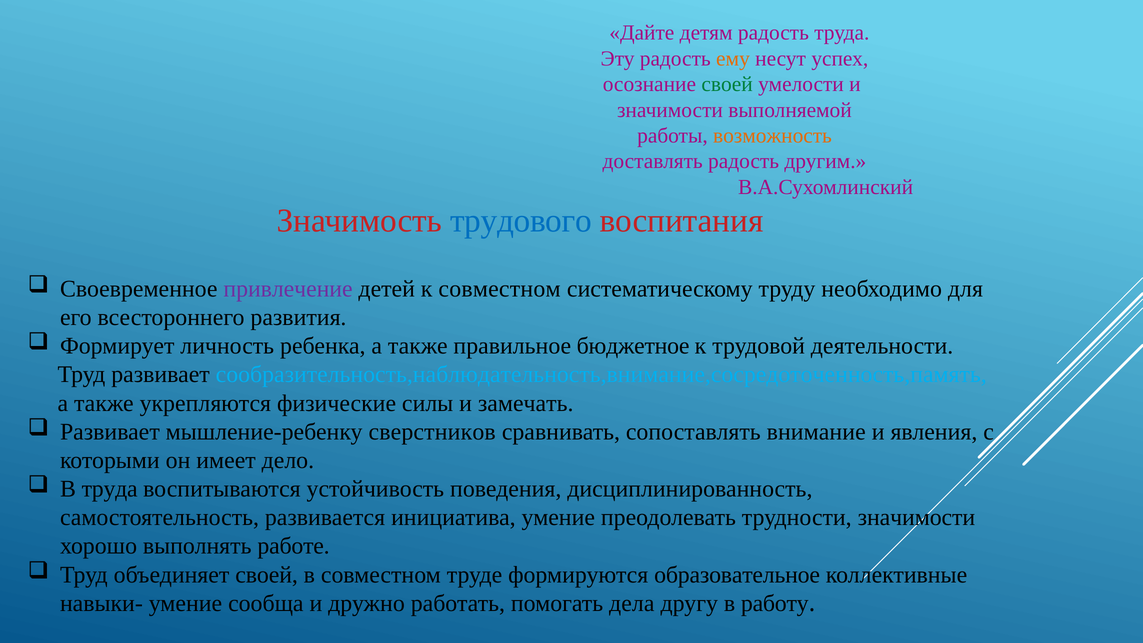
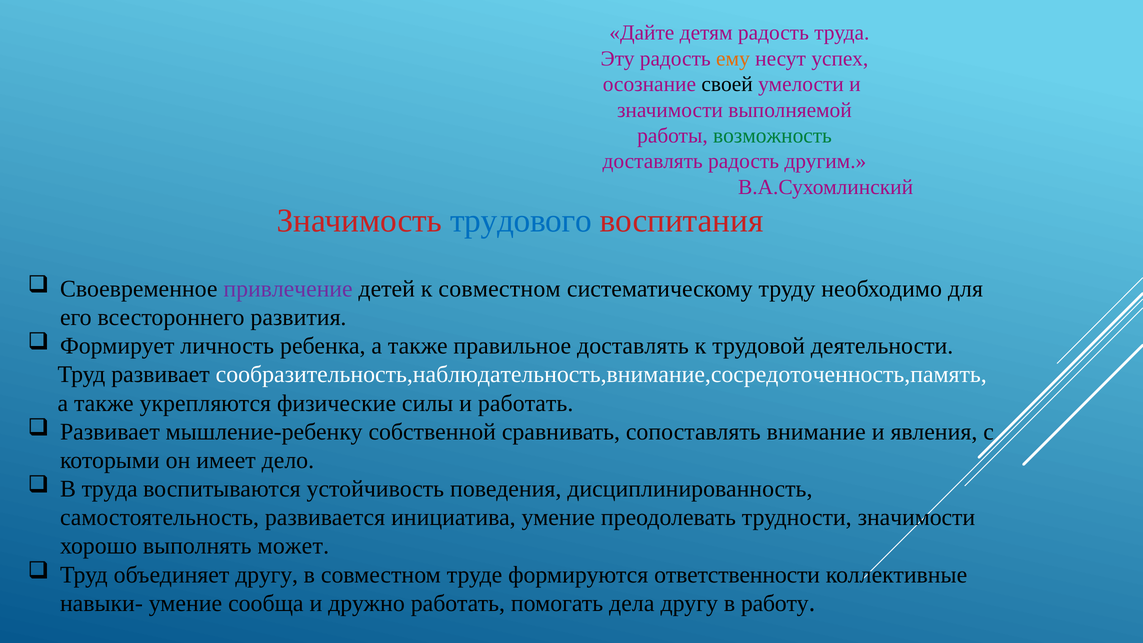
своей at (727, 84) colour: green -> black
возможность colour: orange -> green
правильное бюджетное: бюджетное -> доставлять
сообразительность,наблюдательность,внимание,сосредоточенность,память colour: light blue -> white
и замечать: замечать -> работать
сверстников: сверстников -> собственной
работе: работе -> может
объединяет своей: своей -> другу
образовательное: образовательное -> ответственности
